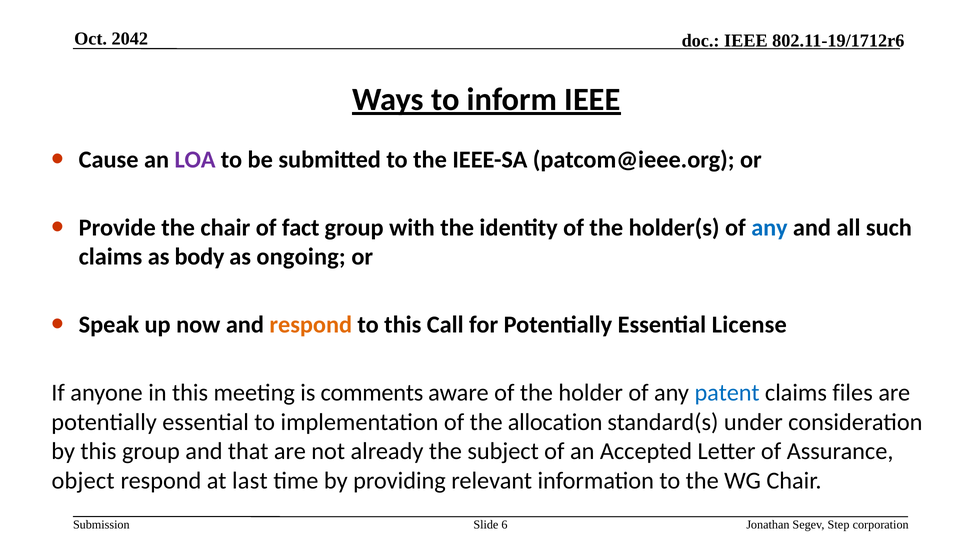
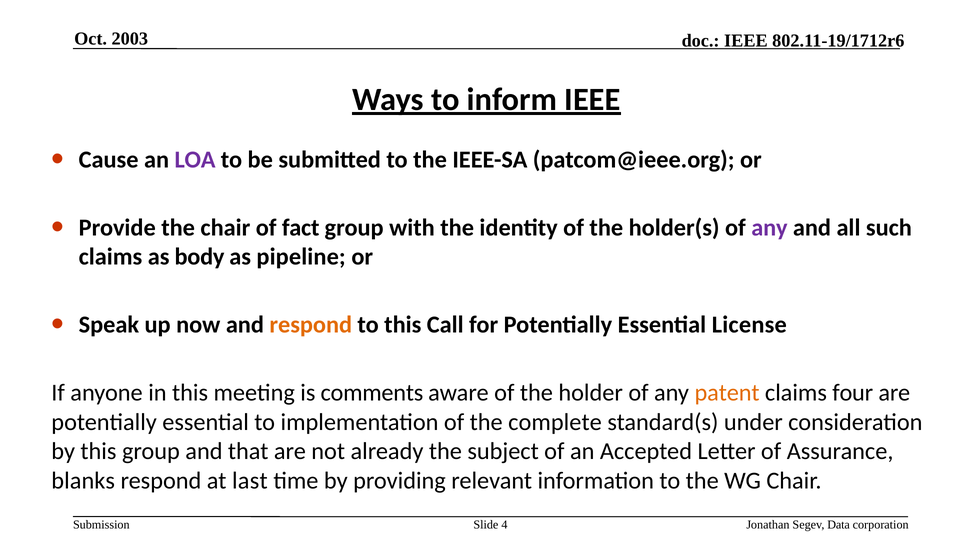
2042: 2042 -> 2003
any at (769, 228) colour: blue -> purple
ongoing: ongoing -> pipeline
patent colour: blue -> orange
files: files -> four
allocation: allocation -> complete
object: object -> blanks
6: 6 -> 4
Step: Step -> Data
